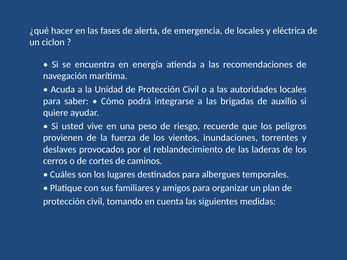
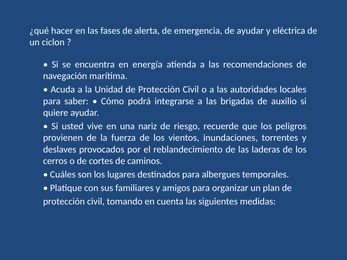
de locales: locales -> ayudar
peso: peso -> nariz
